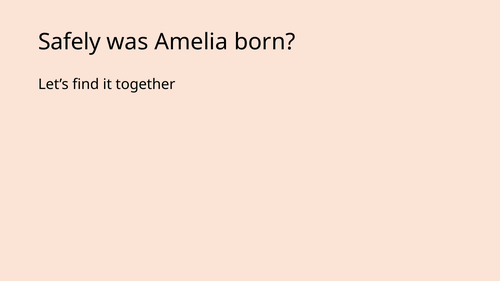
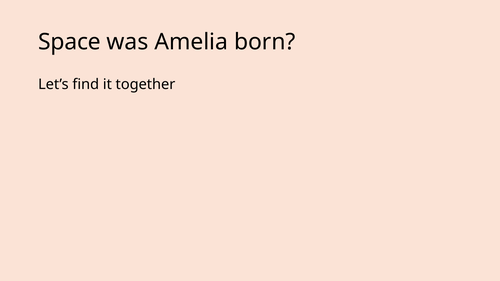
Safely: Safely -> Space
